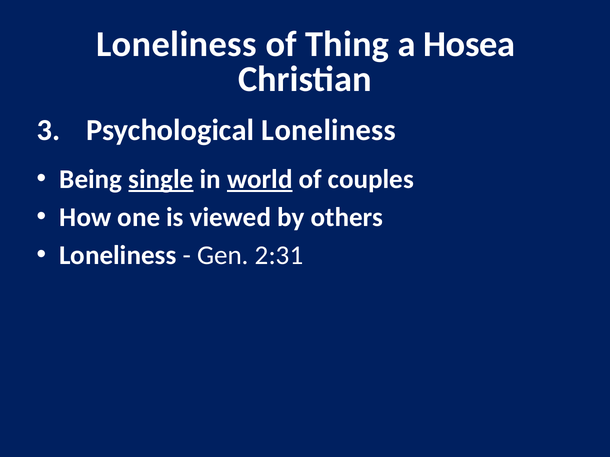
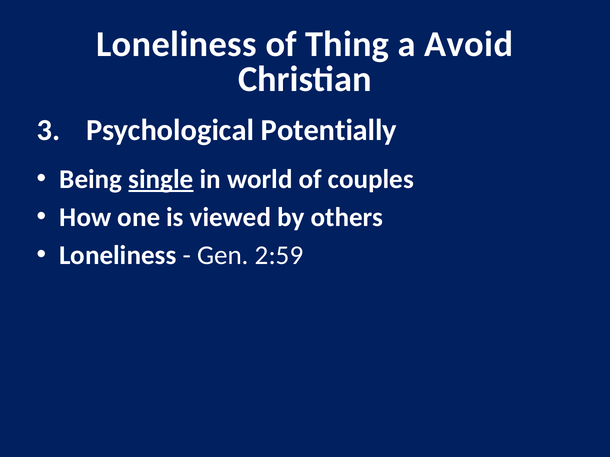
Hosea: Hosea -> Avoid
Psychological Loneliness: Loneliness -> Potentially
world underline: present -> none
2:31: 2:31 -> 2:59
